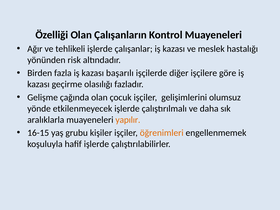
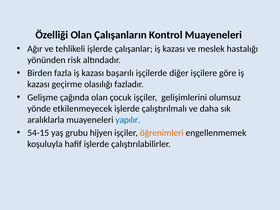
yapılır colour: orange -> blue
16-15: 16-15 -> 54-15
kişiler: kişiler -> hijyen
